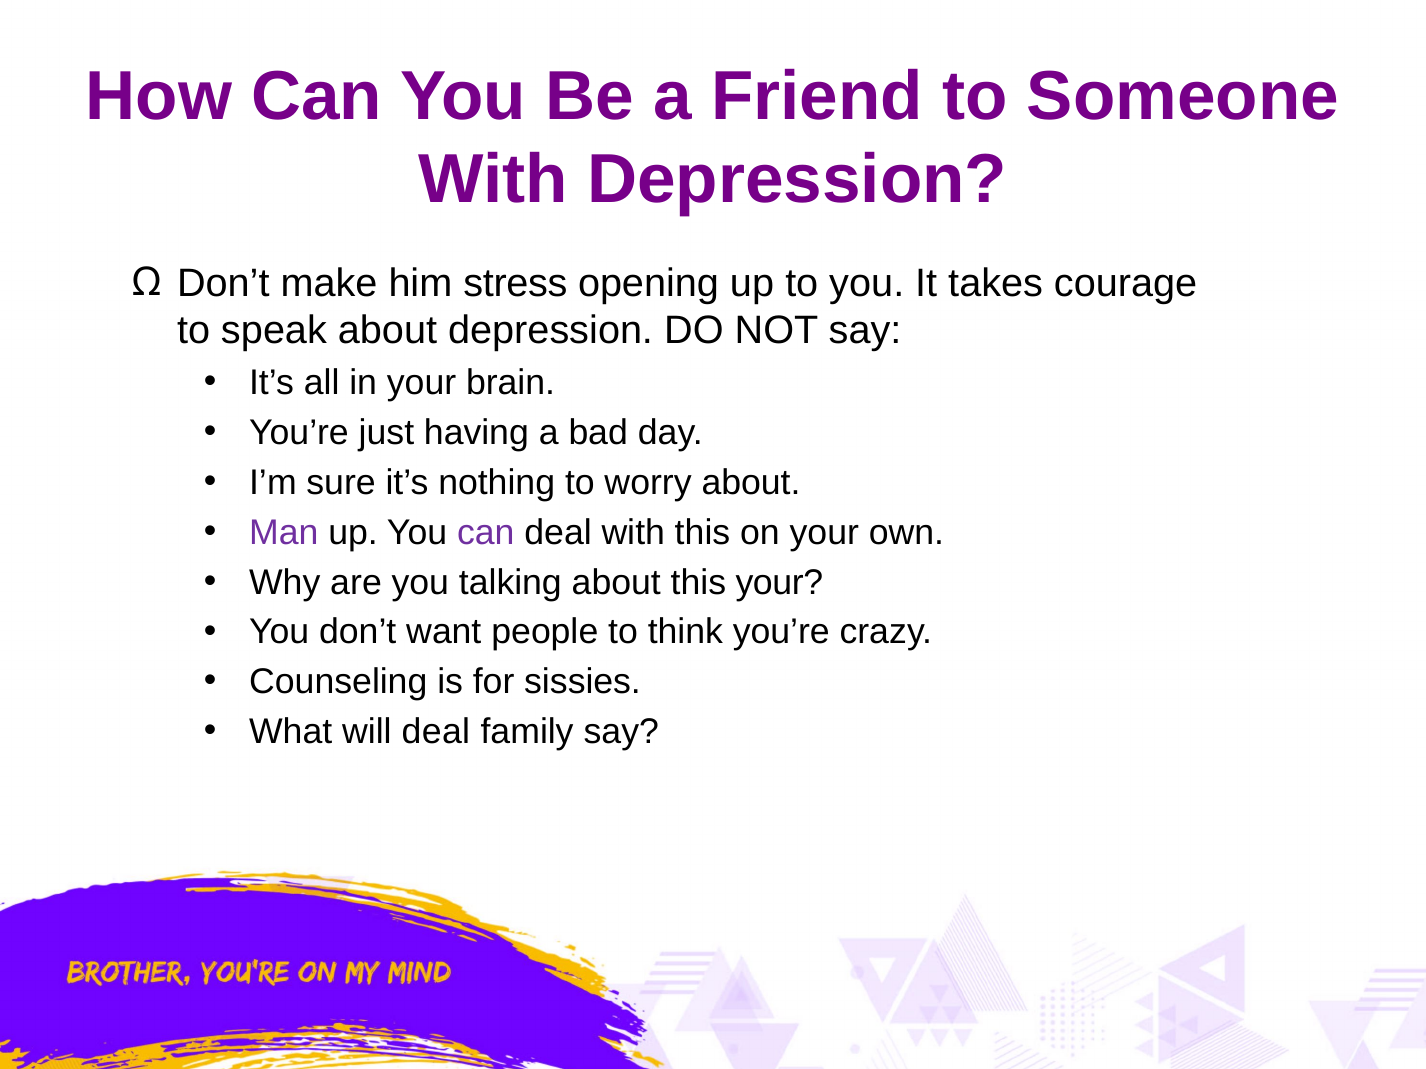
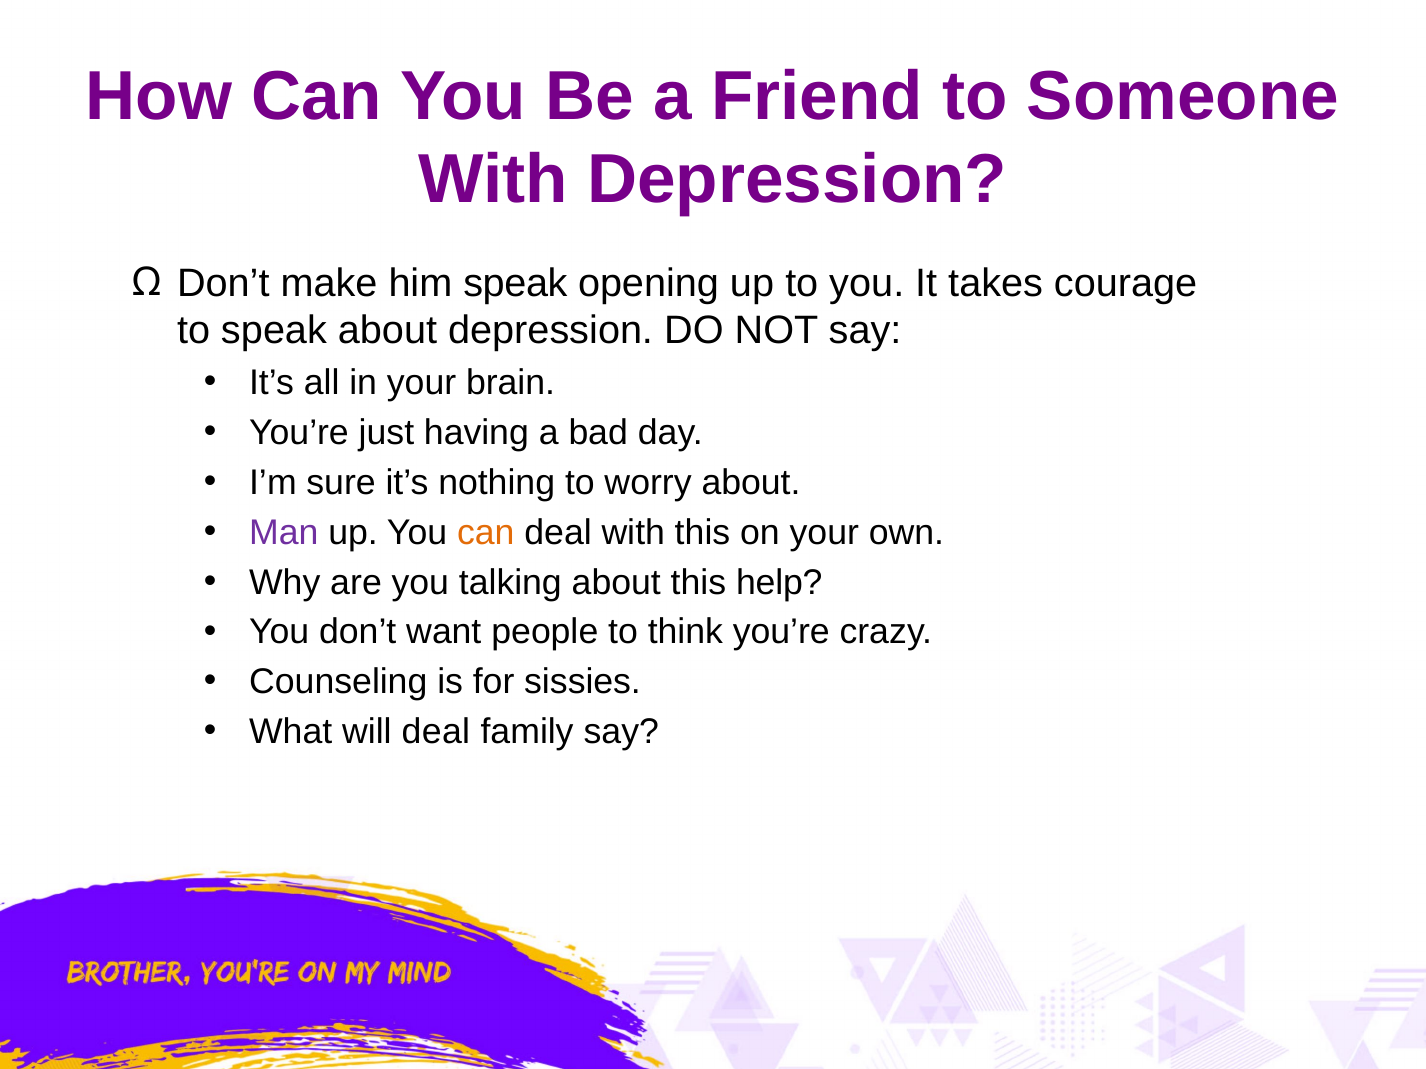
him stress: stress -> speak
can at (486, 533) colour: purple -> orange
this your: your -> help
